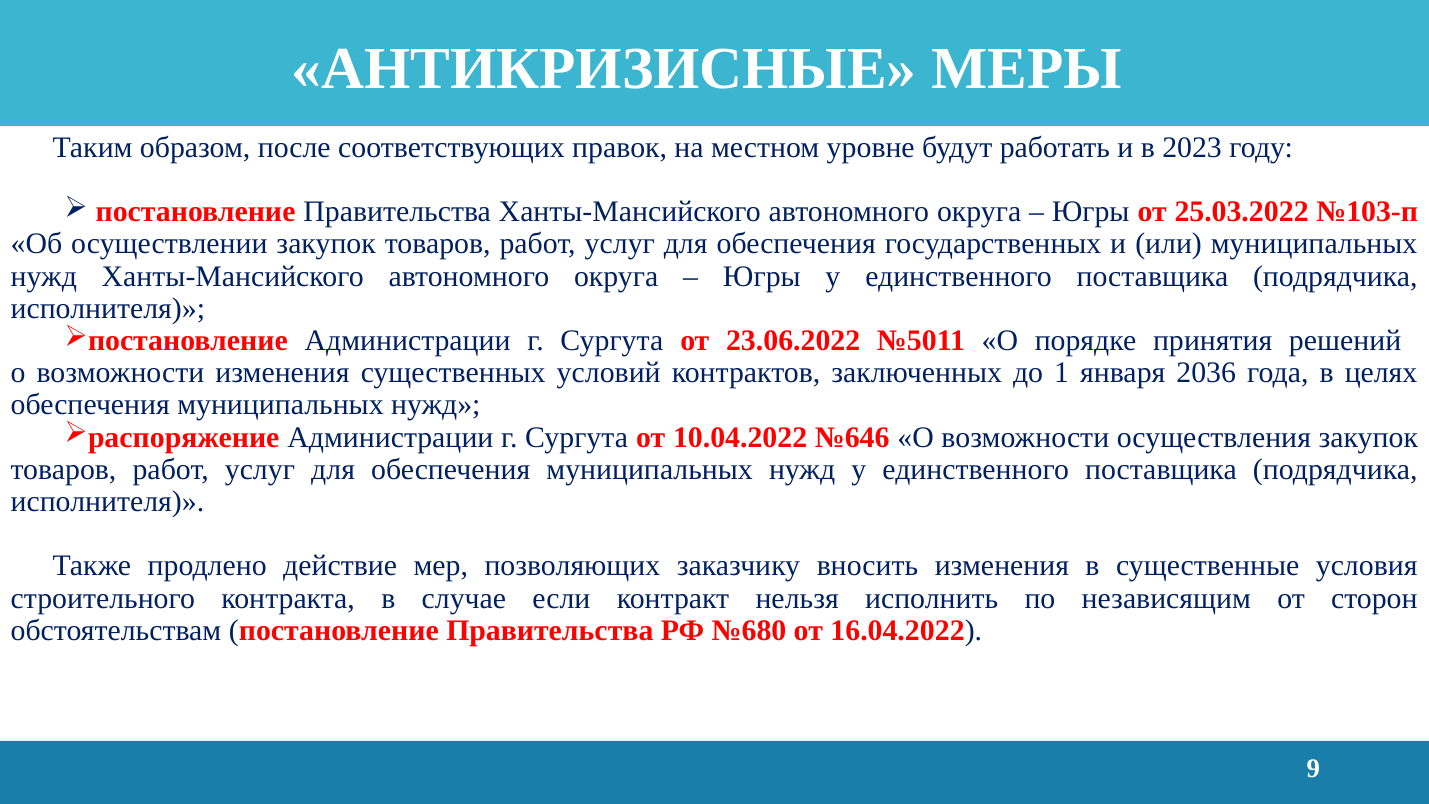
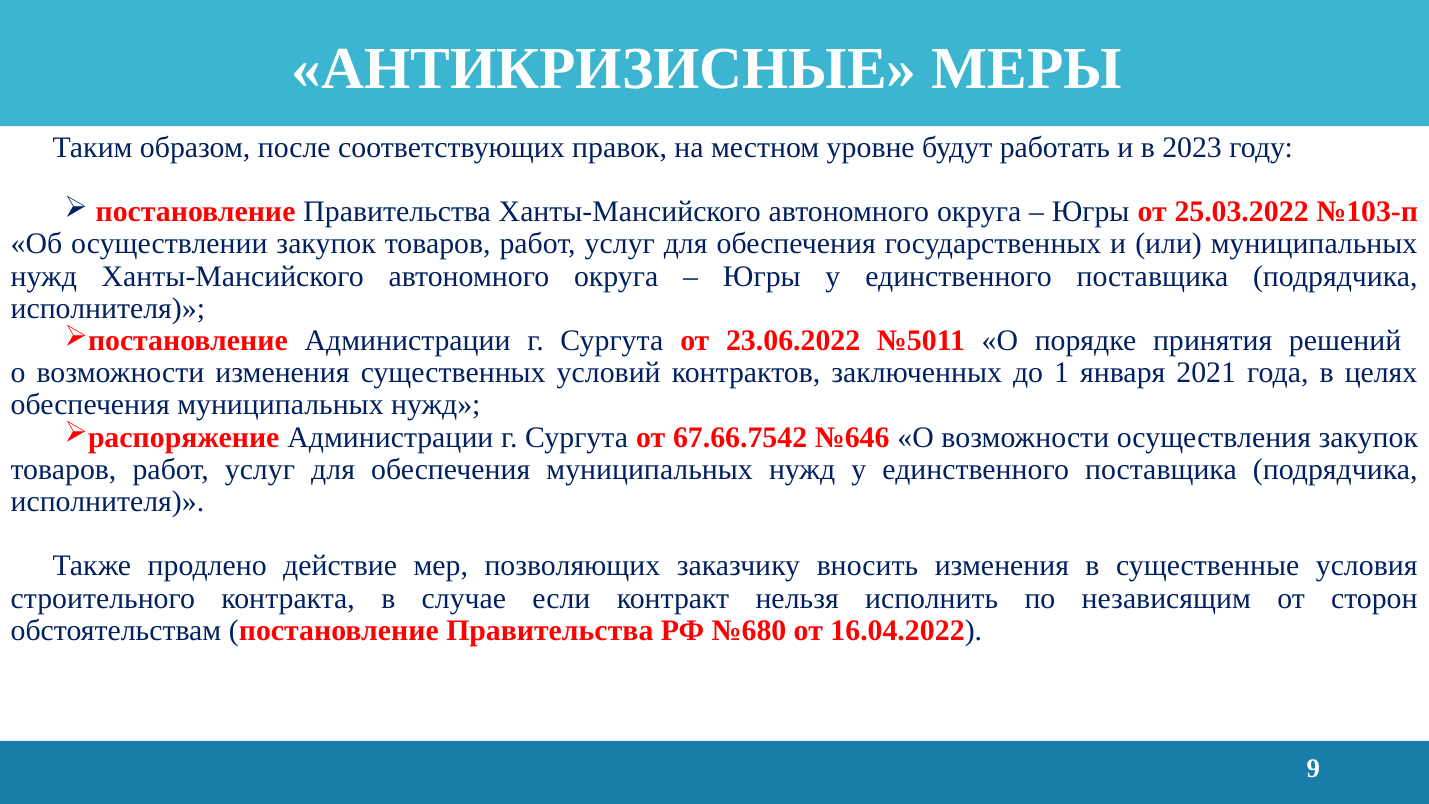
2036: 2036 -> 2021
10.04.2022: 10.04.2022 -> 67.66.7542
